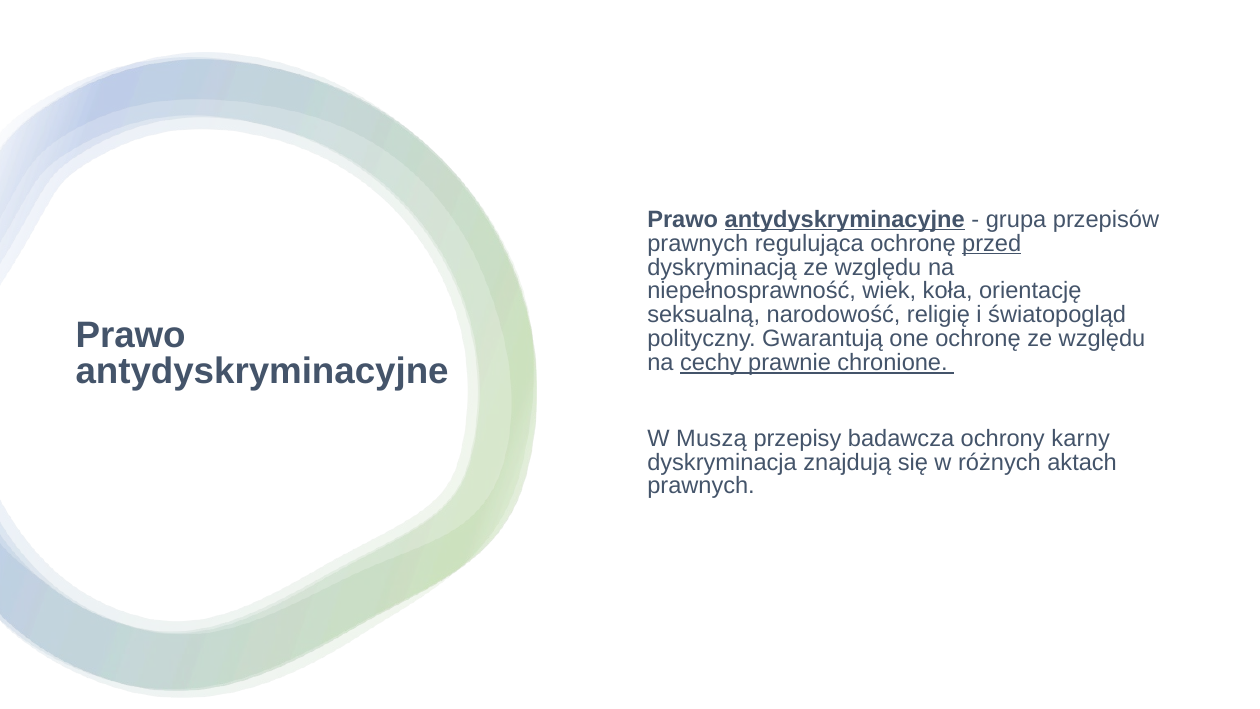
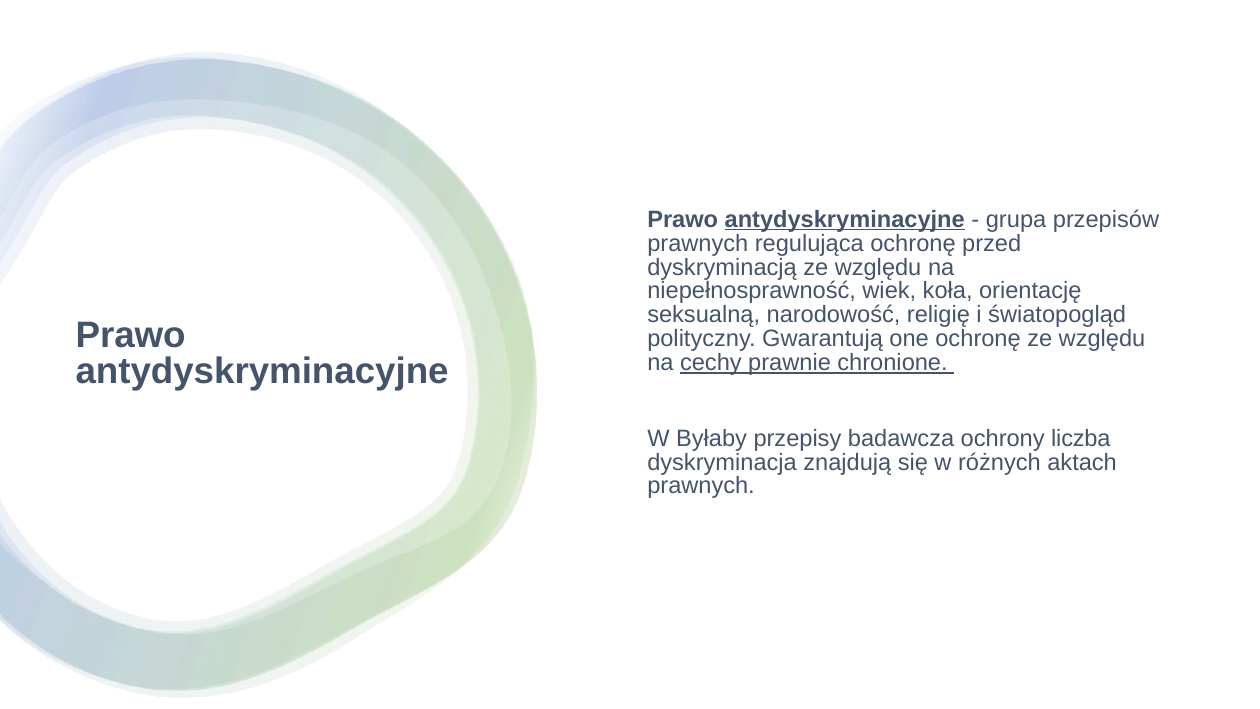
przed underline: present -> none
Muszą: Muszą -> Byłaby
karny: karny -> liczba
